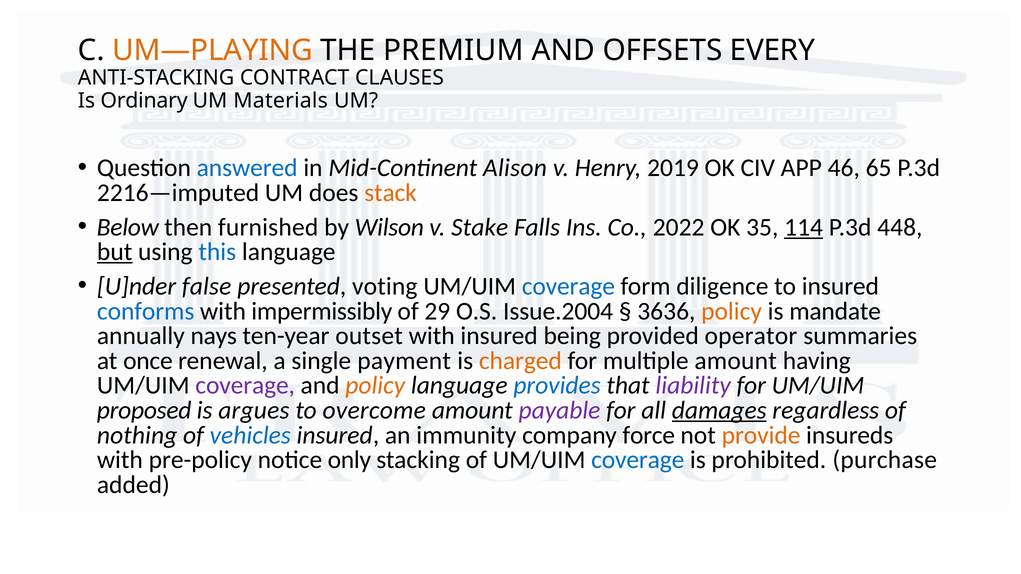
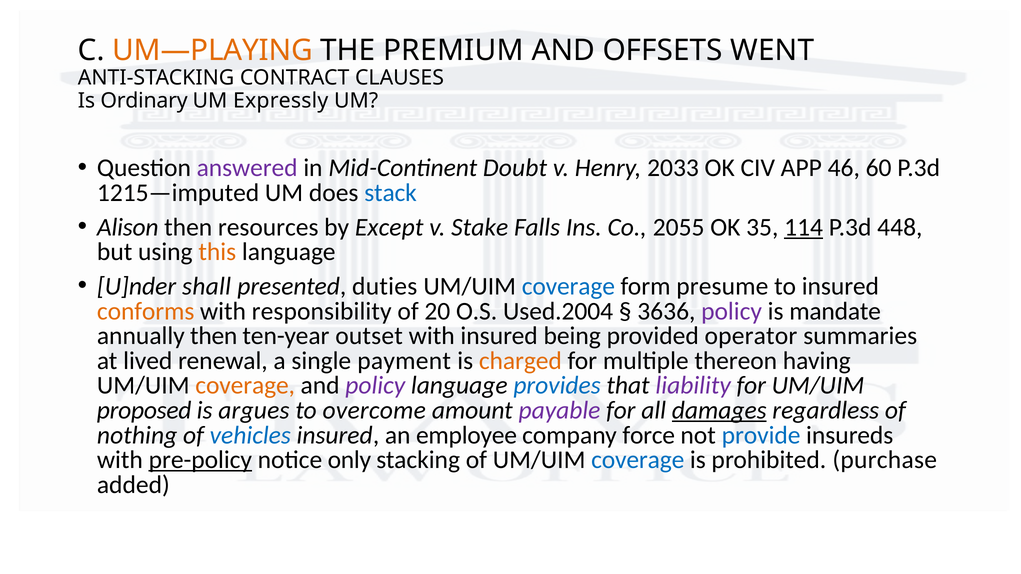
EVERY: EVERY -> WENT
Materials: Materials -> Expressly
answered colour: blue -> purple
Alison: Alison -> Doubt
2019: 2019 -> 2033
65: 65 -> 60
2216—imputed: 2216—imputed -> 1215—imputed
stack colour: orange -> blue
Below: Below -> Alison
furnished: furnished -> resources
Wilson: Wilson -> Except
2022: 2022 -> 2055
but underline: present -> none
this colour: blue -> orange
false: false -> shall
voting: voting -> duties
diligence: diligence -> presume
conforms colour: blue -> orange
impermissibly: impermissibly -> responsibility
29: 29 -> 20
Issue.2004: Issue.2004 -> Used.2004
policy at (732, 311) colour: orange -> purple
annually nays: nays -> then
once: once -> lived
multiple amount: amount -> thereon
coverage at (245, 386) colour: purple -> orange
policy at (375, 386) colour: orange -> purple
immunity: immunity -> employee
provide colour: orange -> blue
pre-policy underline: none -> present
